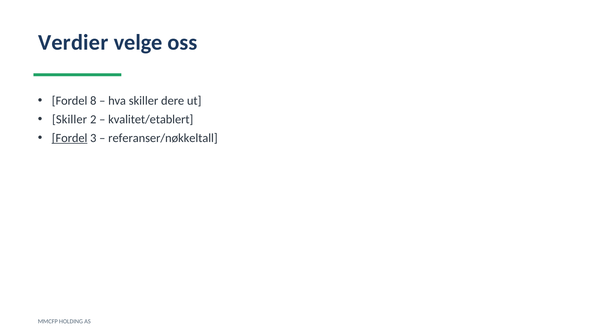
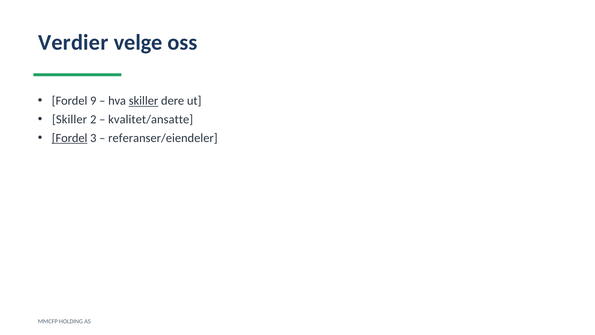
8: 8 -> 9
skiller at (144, 101) underline: none -> present
kvalitet/etablert: kvalitet/etablert -> kvalitet/ansatte
referanser/nøkkeltall: referanser/nøkkeltall -> referanser/eiendeler
